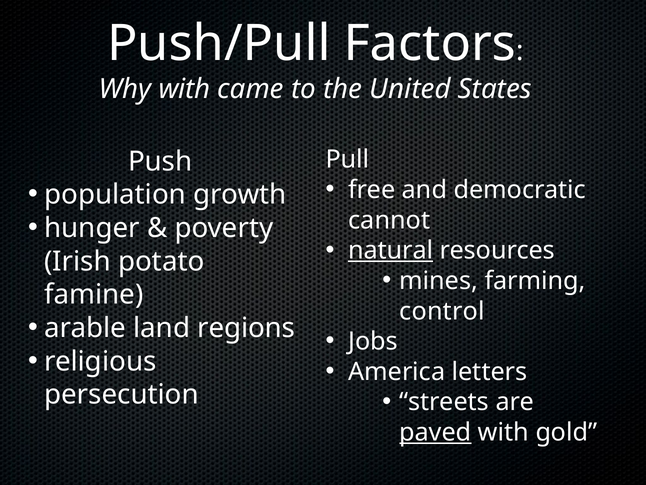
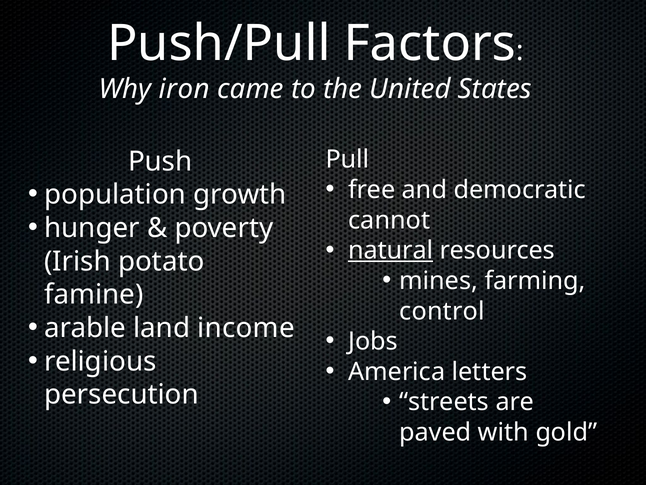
Why with: with -> iron
regions: regions -> income
paved underline: present -> none
